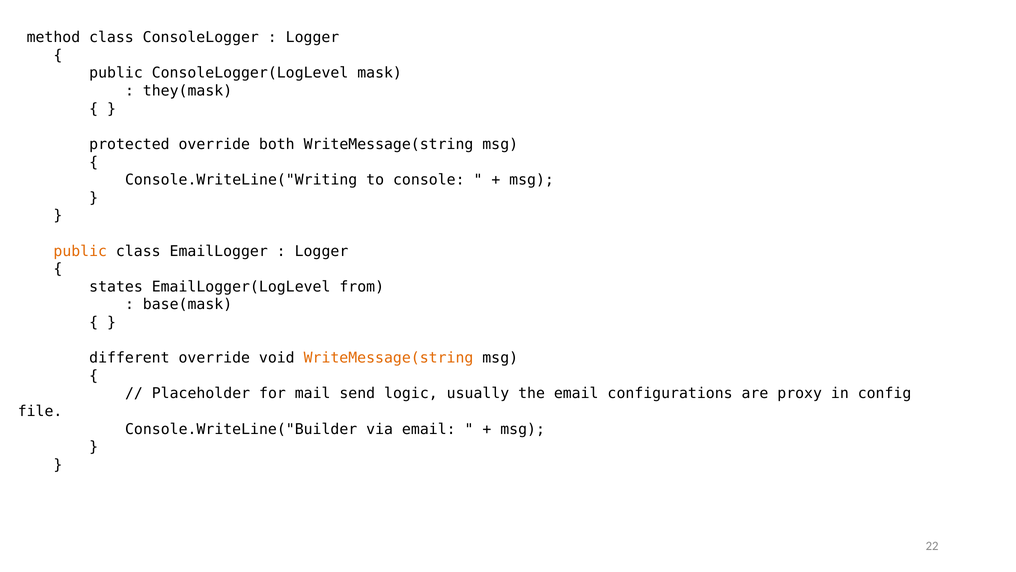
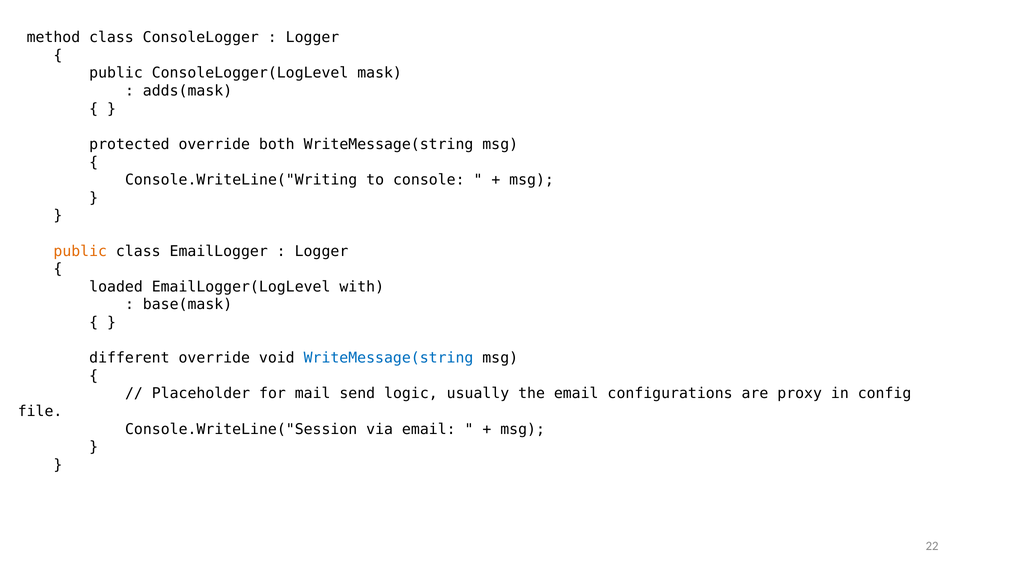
they(mask: they(mask -> adds(mask
states: states -> loaded
from: from -> with
WriteMessage(string at (389, 358) colour: orange -> blue
Console.WriteLine("Builder: Console.WriteLine("Builder -> Console.WriteLine("Session
